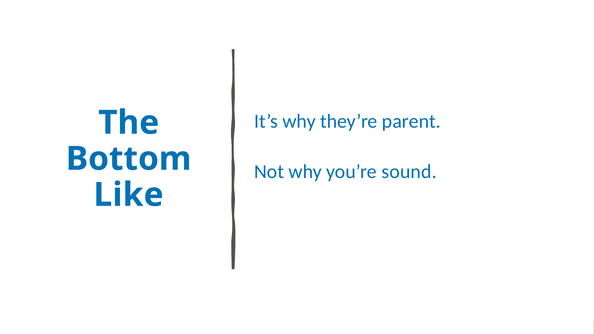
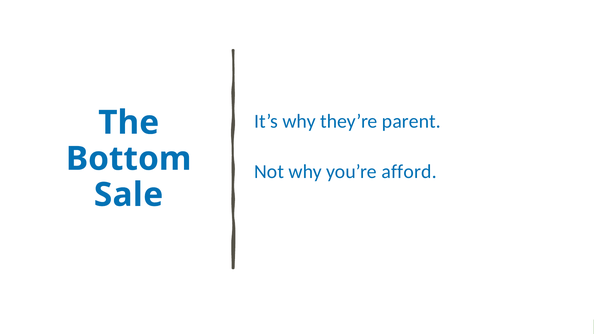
sound: sound -> afford
Like: Like -> Sale
